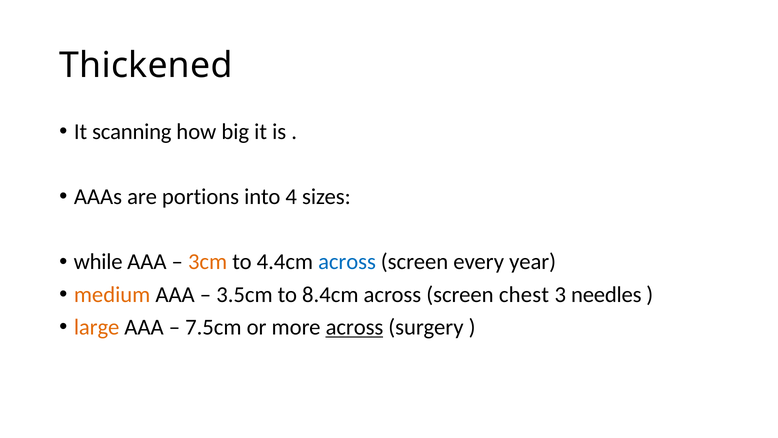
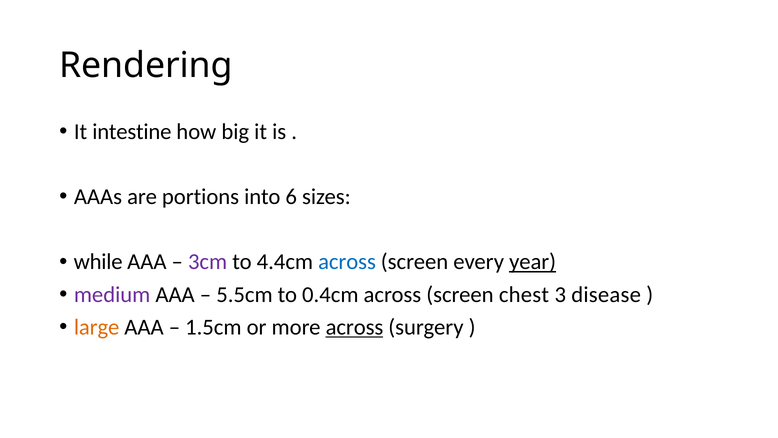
Thickened: Thickened -> Rendering
scanning: scanning -> intestine
4: 4 -> 6
3cm colour: orange -> purple
year underline: none -> present
medium colour: orange -> purple
3.5cm: 3.5cm -> 5.5cm
8.4cm: 8.4cm -> 0.4cm
needles: needles -> disease
7.5cm: 7.5cm -> 1.5cm
